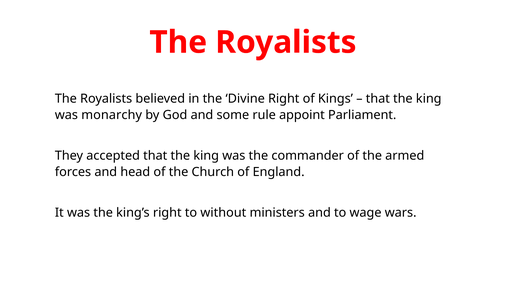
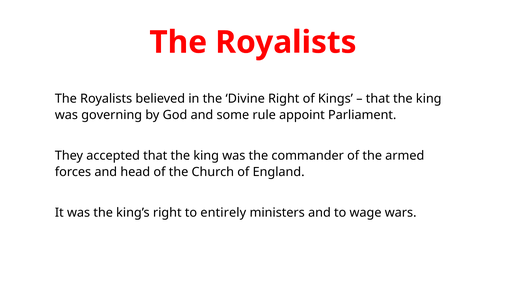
monarchy: monarchy -> governing
without: without -> entirely
